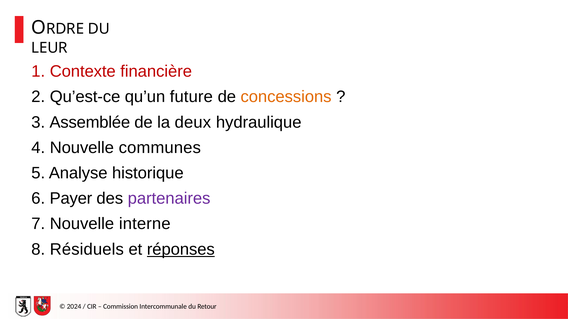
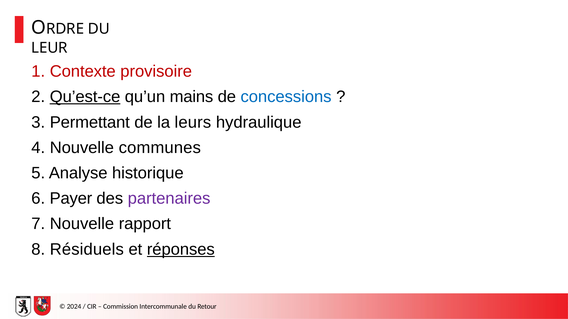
financière: financière -> provisoire
Qu’est-ce underline: none -> present
future: future -> mains
concessions colour: orange -> blue
Assemblée: Assemblée -> Permettant
deux: deux -> leurs
interne: interne -> rapport
